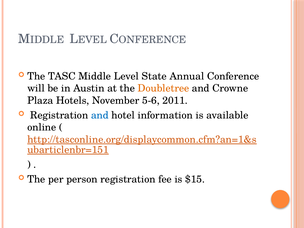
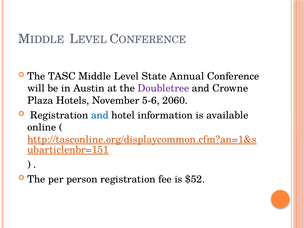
Doubletree colour: orange -> purple
2011: 2011 -> 2060
$15: $15 -> $52
